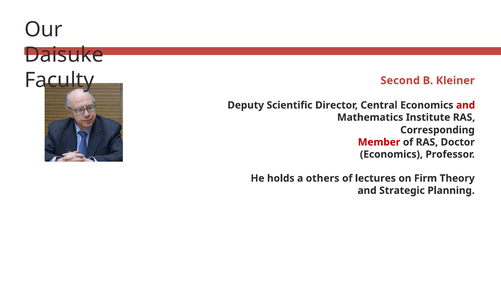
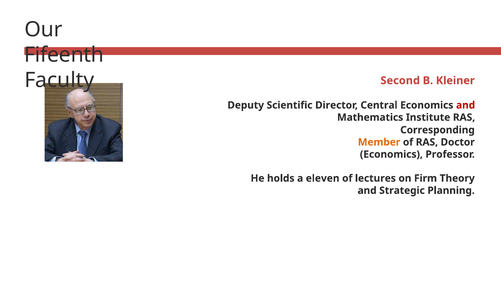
Daisuke: Daisuke -> Fifeenth
Member colour: red -> orange
others: others -> eleven
